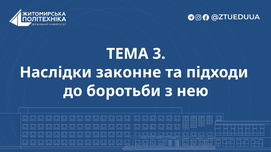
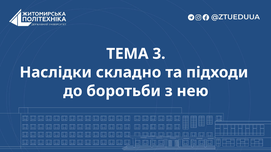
законне: законне -> складно
